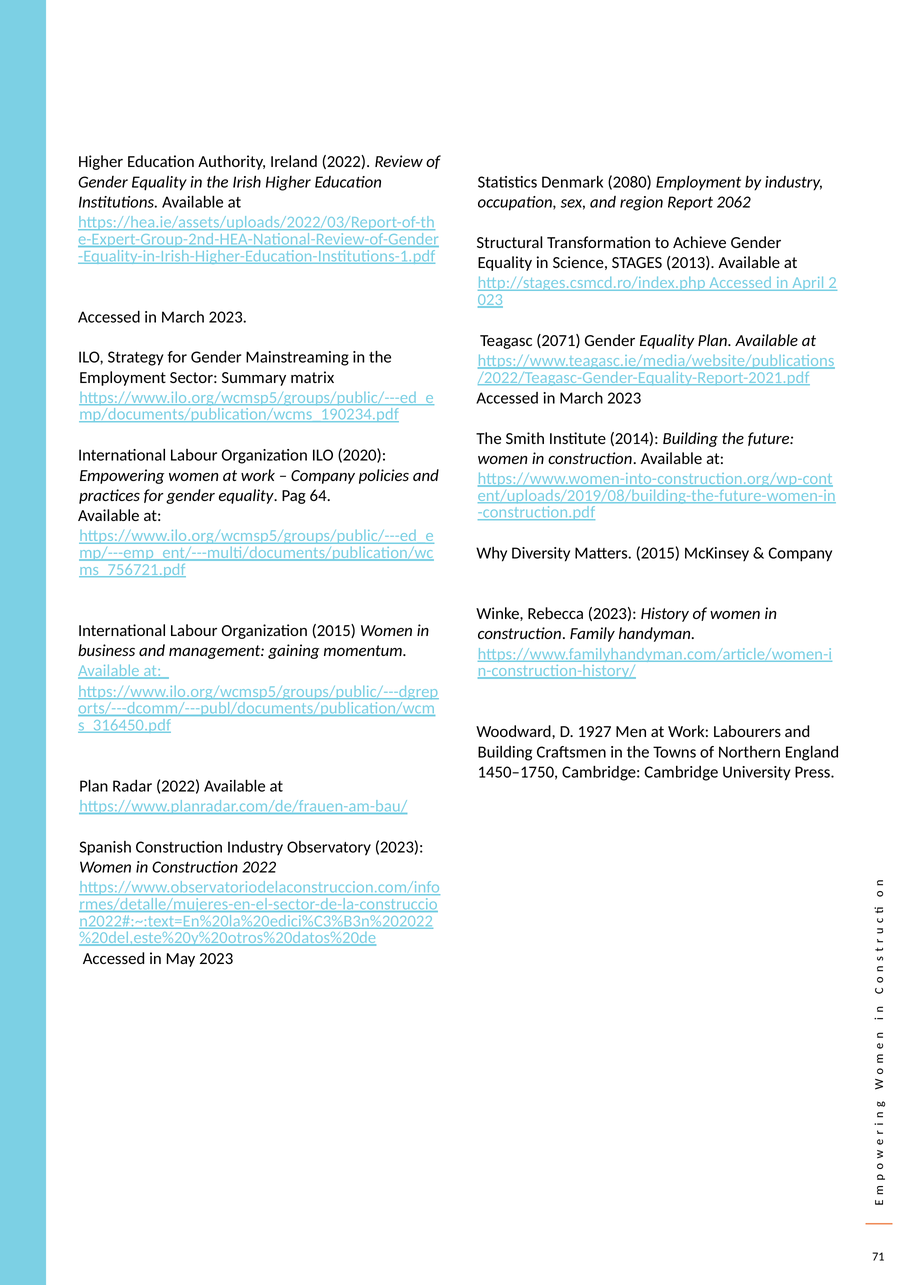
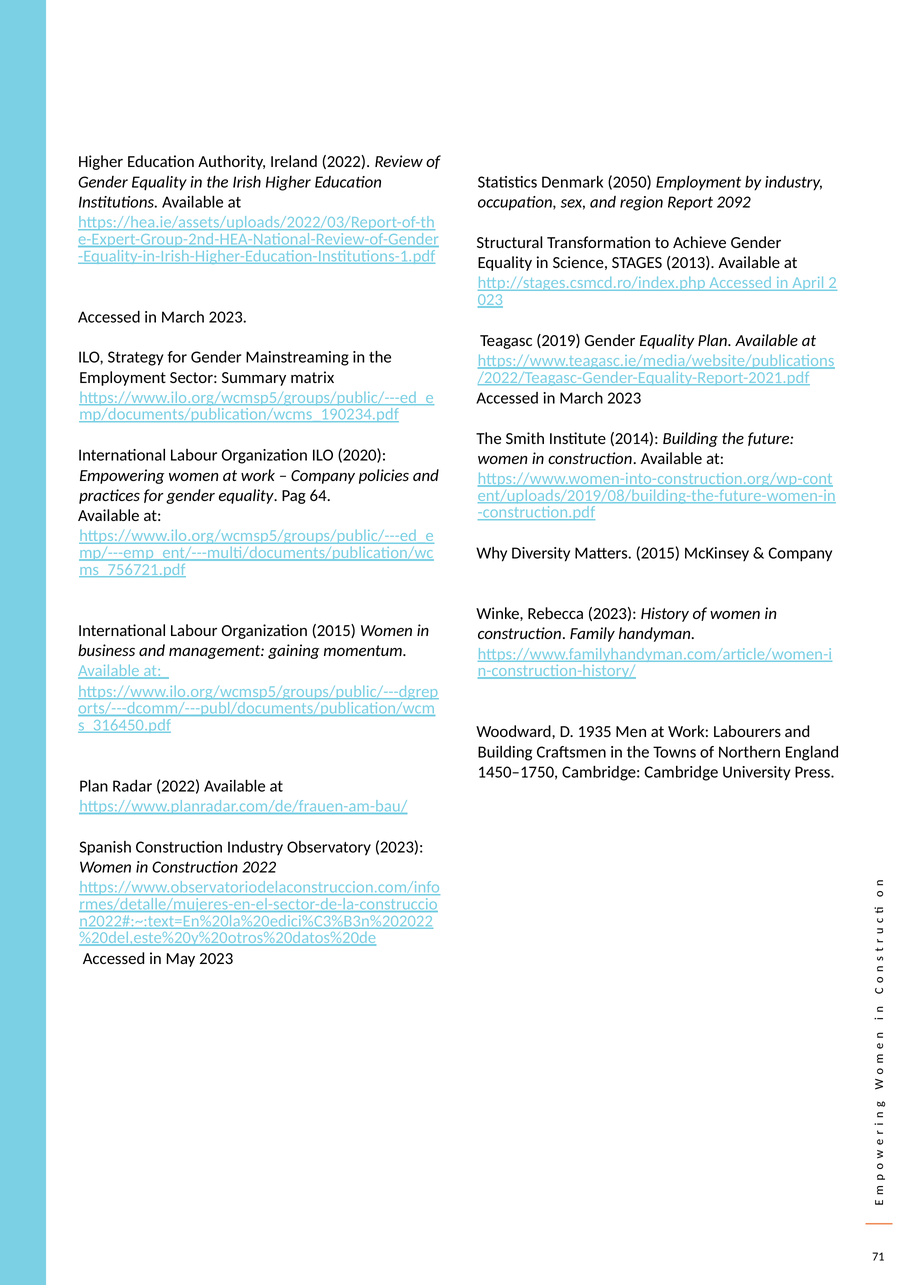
2080: 2080 -> 2050
2062: 2062 -> 2092
2071: 2071 -> 2019
1927: 1927 -> 1935
